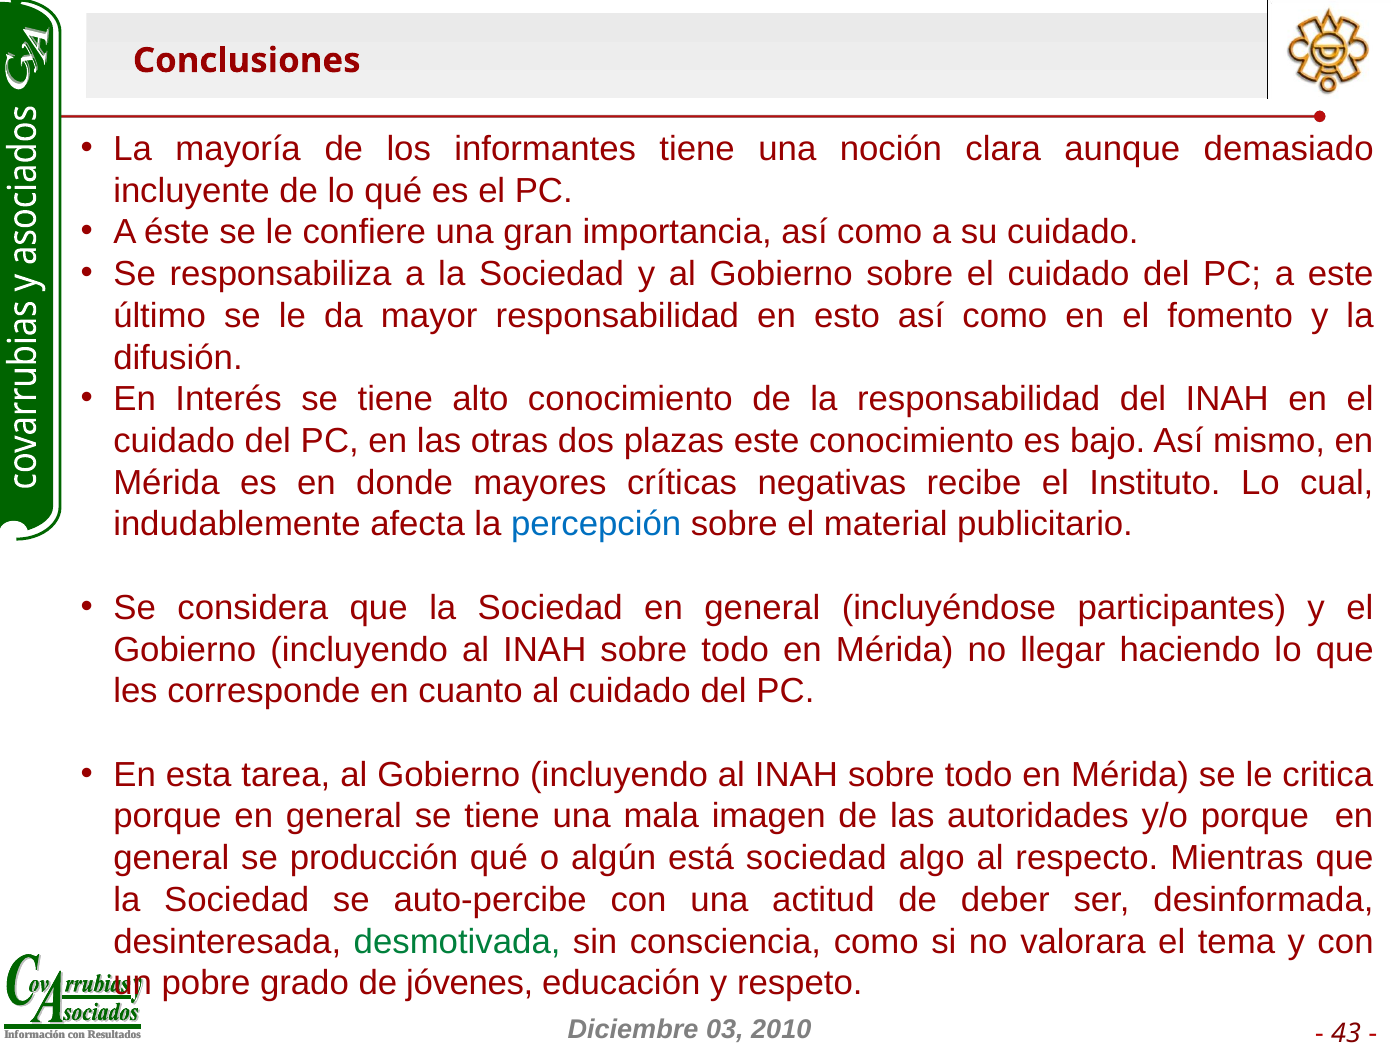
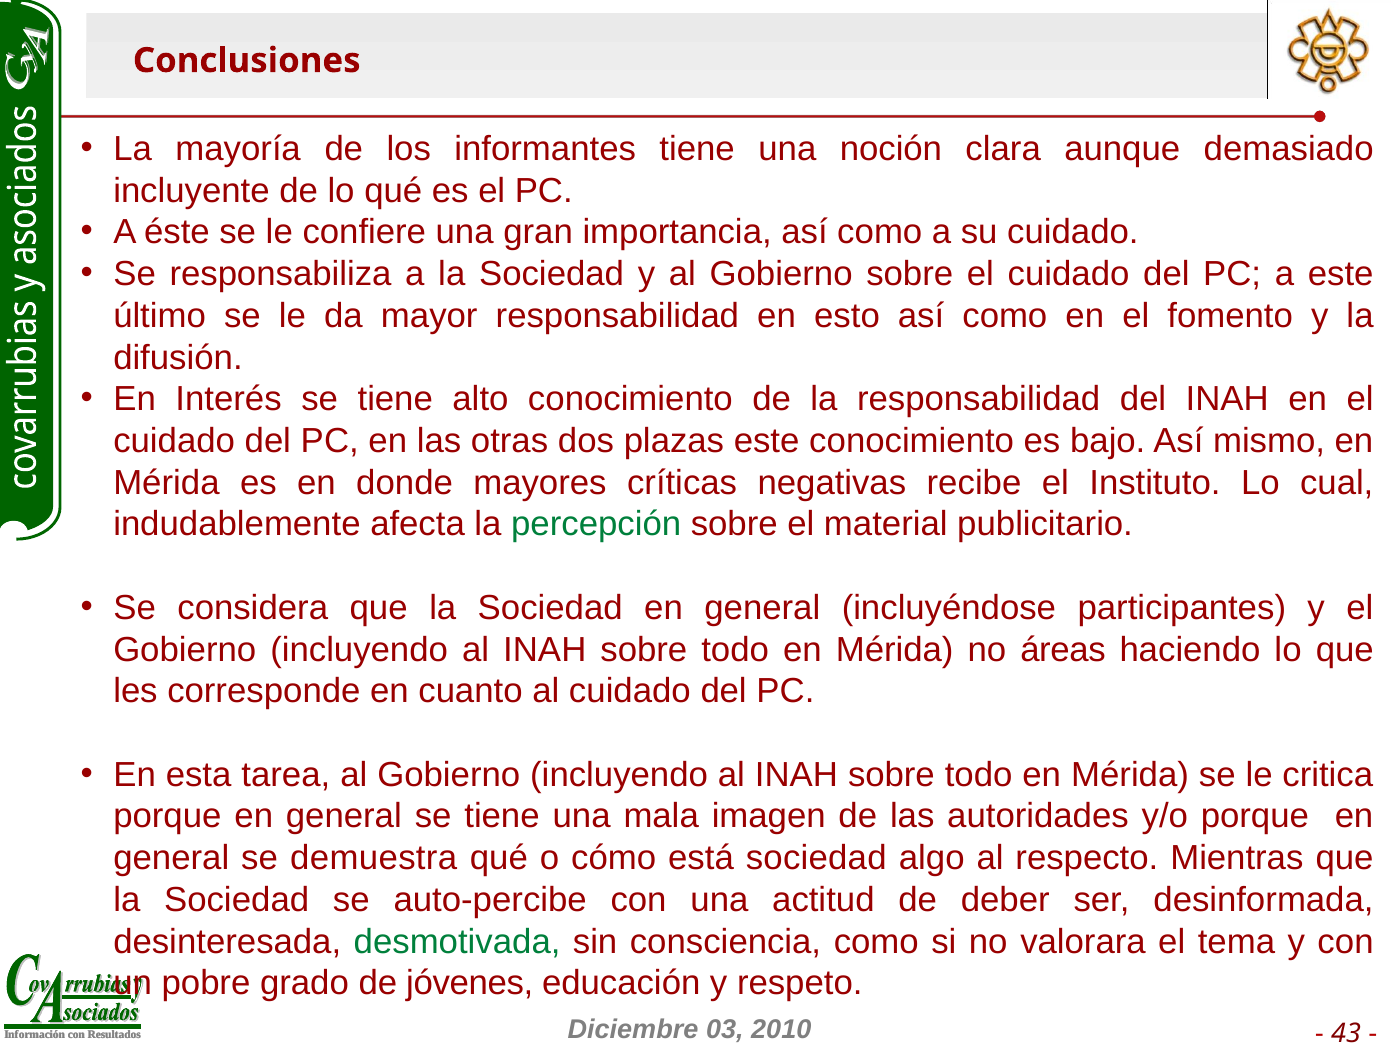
percepción colour: blue -> green
llegar: llegar -> áreas
producción: producción -> demuestra
algún: algún -> cómo
